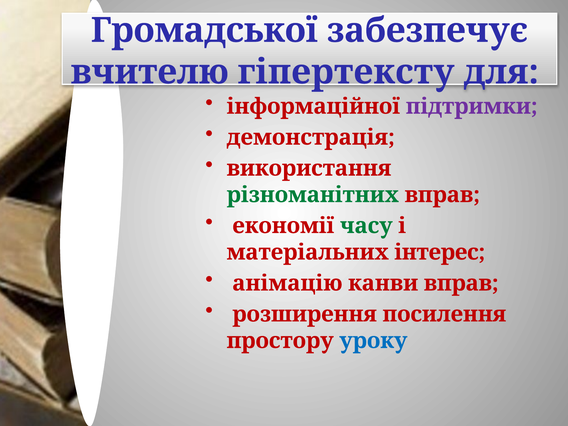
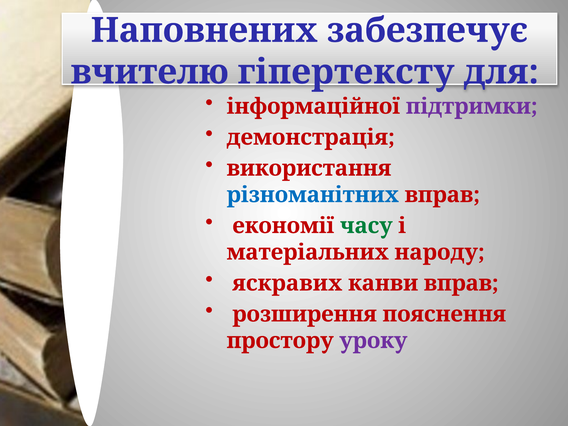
Громадської: Громадської -> Наповнених
різноманітних colour: green -> blue
інтерес: інтерес -> народу
анімацію: анімацію -> яскравих
посилення: посилення -> пояснення
уроку colour: blue -> purple
